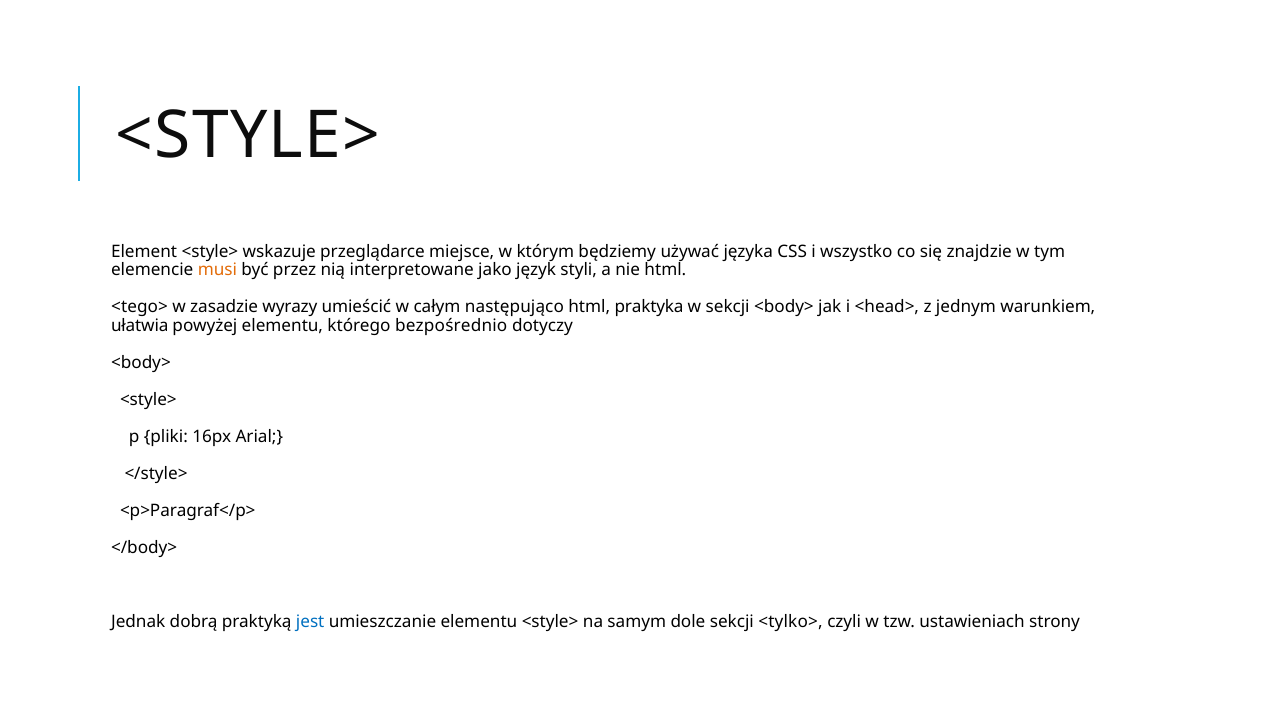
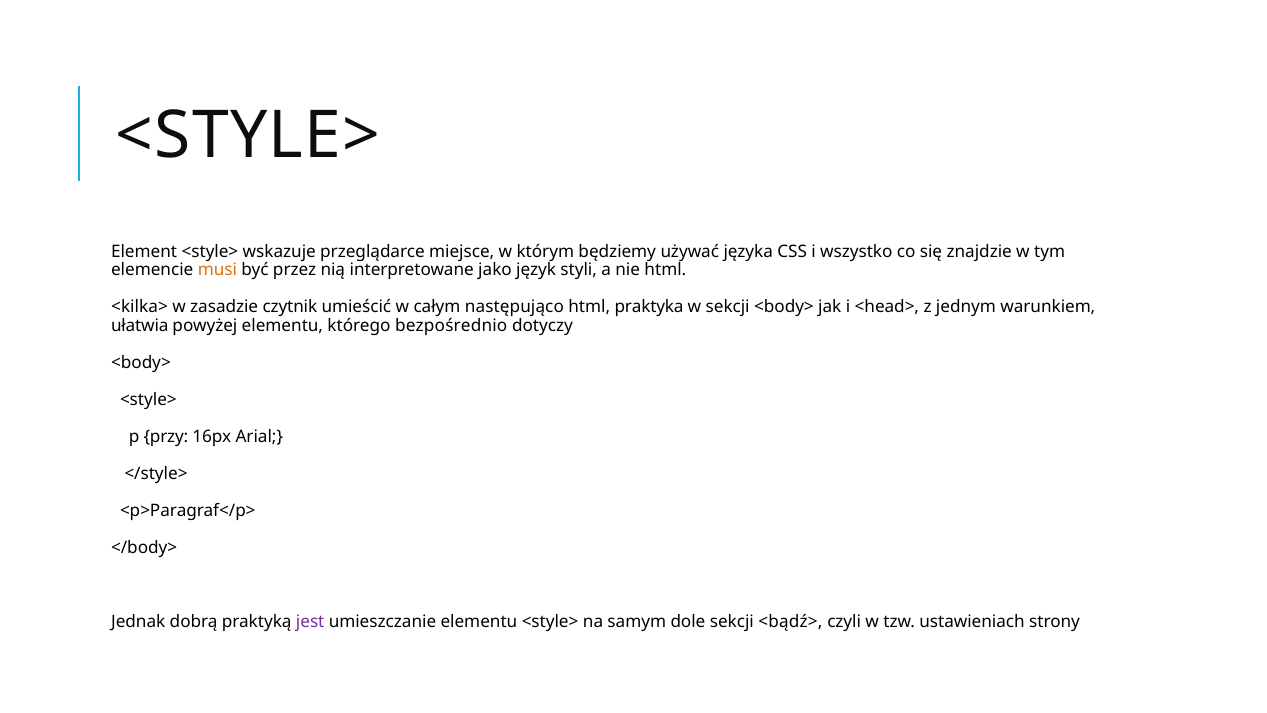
<tego>: <tego> -> <kilka>
wyrazy: wyrazy -> czytnik
pliki: pliki -> przy
jest colour: blue -> purple
<tylko>: <tylko> -> <bądź>
